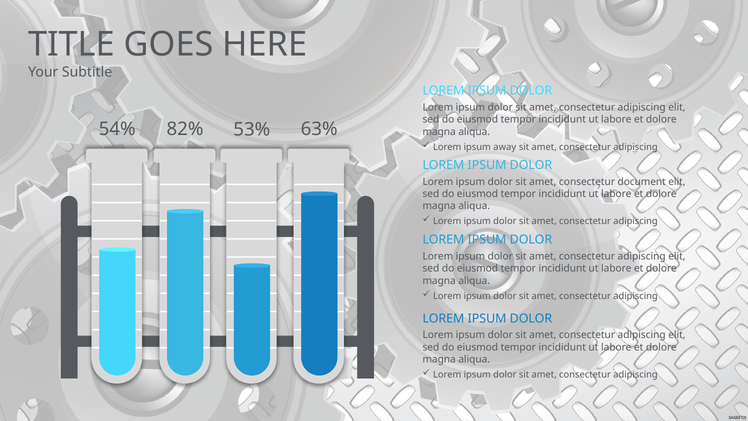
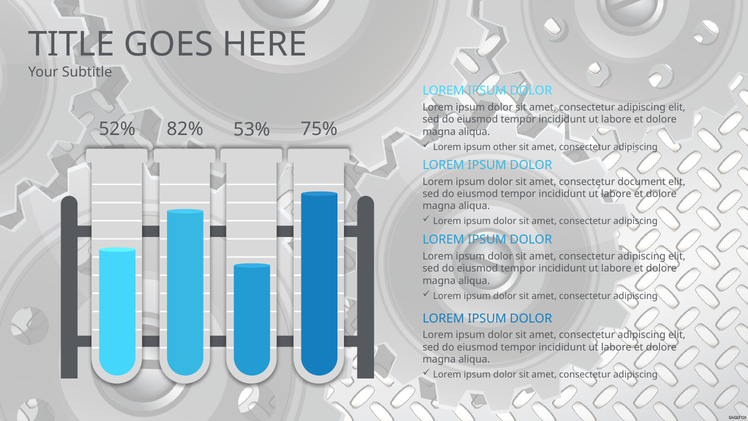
54%: 54% -> 52%
63%: 63% -> 75%
away: away -> other
